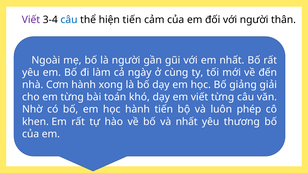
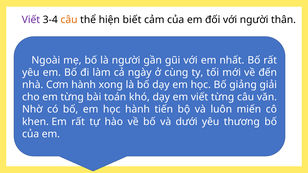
câu at (69, 20) colour: blue -> orange
hiện tiến: tiến -> biết
phép: phép -> miến
và nhất: nhất -> dưới
